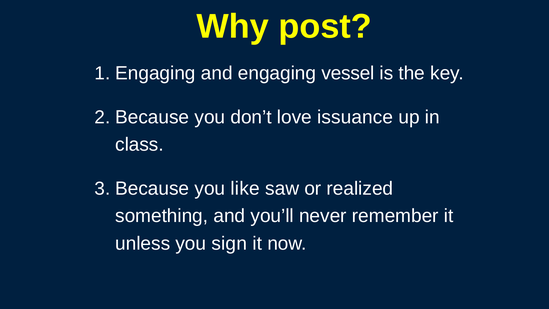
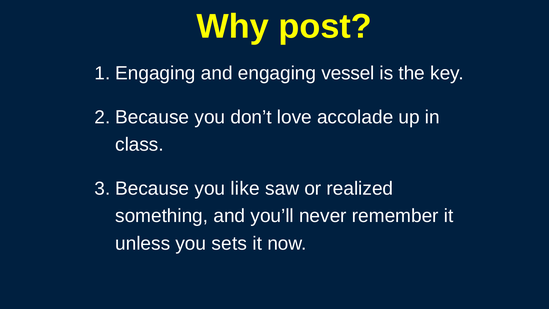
issuance: issuance -> accolade
sign: sign -> sets
